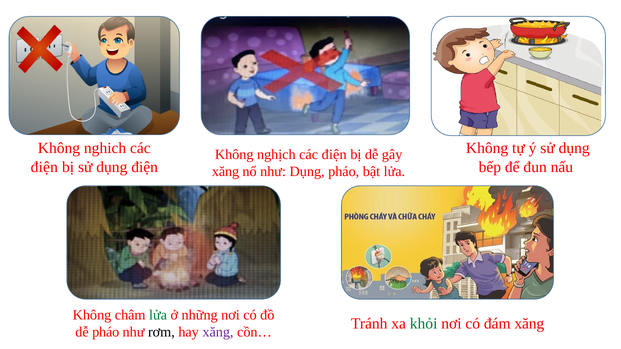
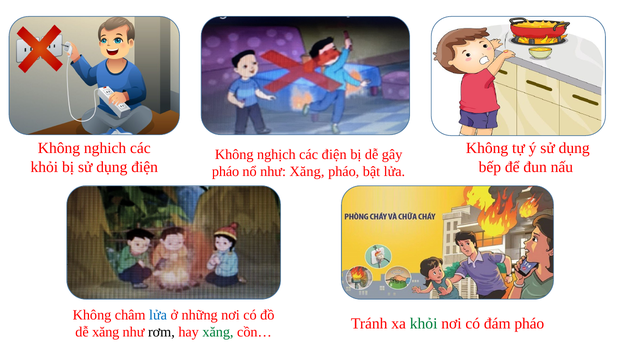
điện at (44, 167): điện -> khỏi
xăng at (226, 172): xăng -> pháo
như Dụng: Dụng -> Xăng
lửa at (158, 315) colour: green -> blue
đám xăng: xăng -> pháo
dễ pháo: pháo -> xăng
xăng at (218, 332) colour: purple -> green
